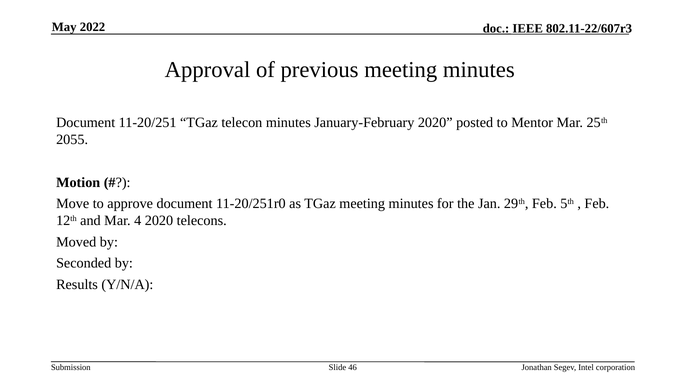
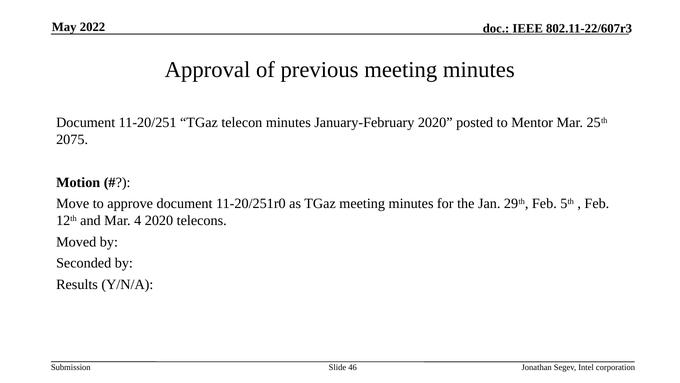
2055: 2055 -> 2075
